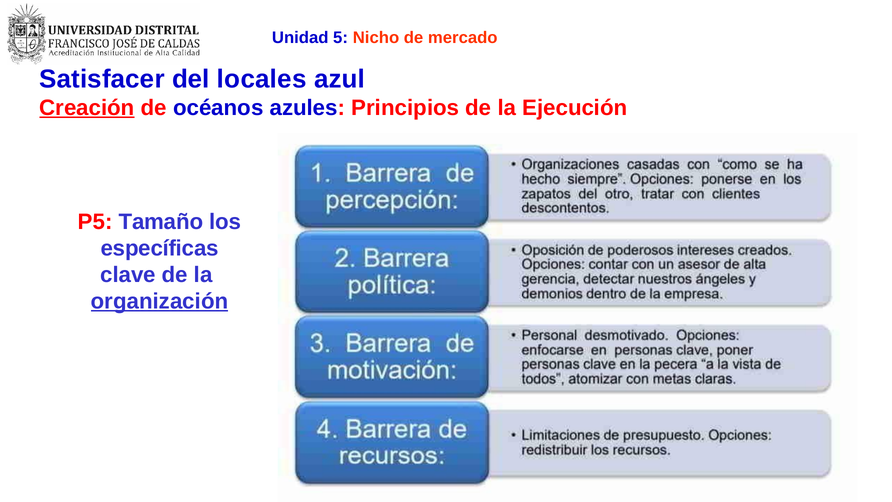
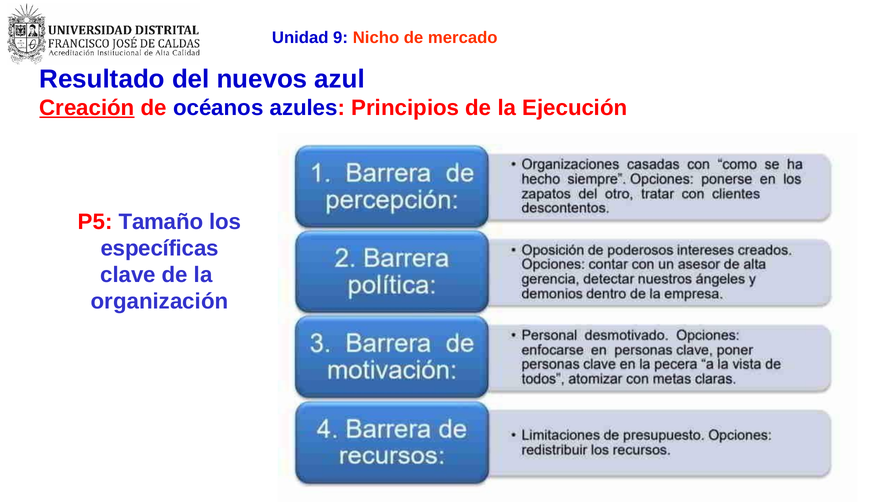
5: 5 -> 9
Satisfacer: Satisfacer -> Resultado
locales: locales -> nuevos
organización underline: present -> none
